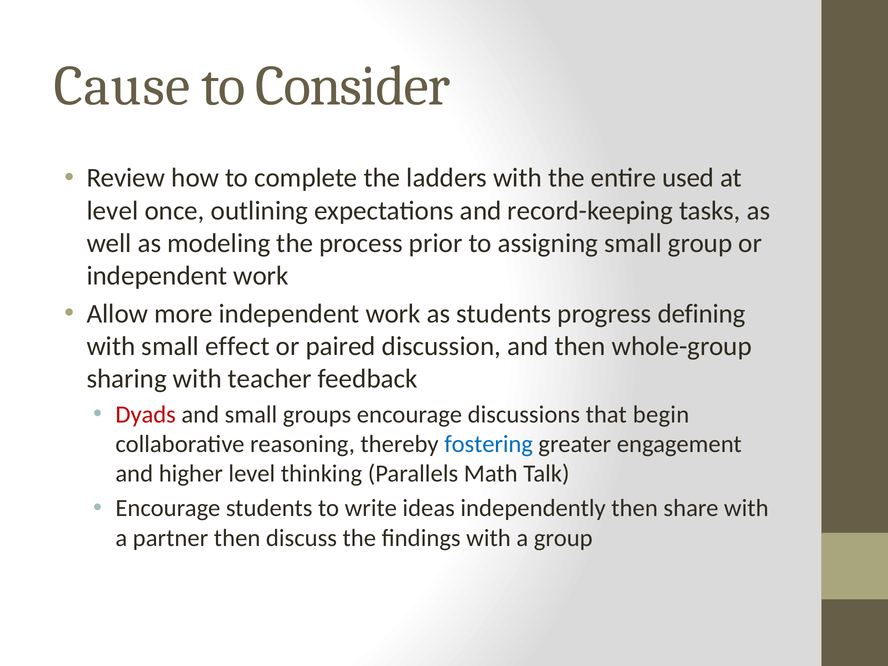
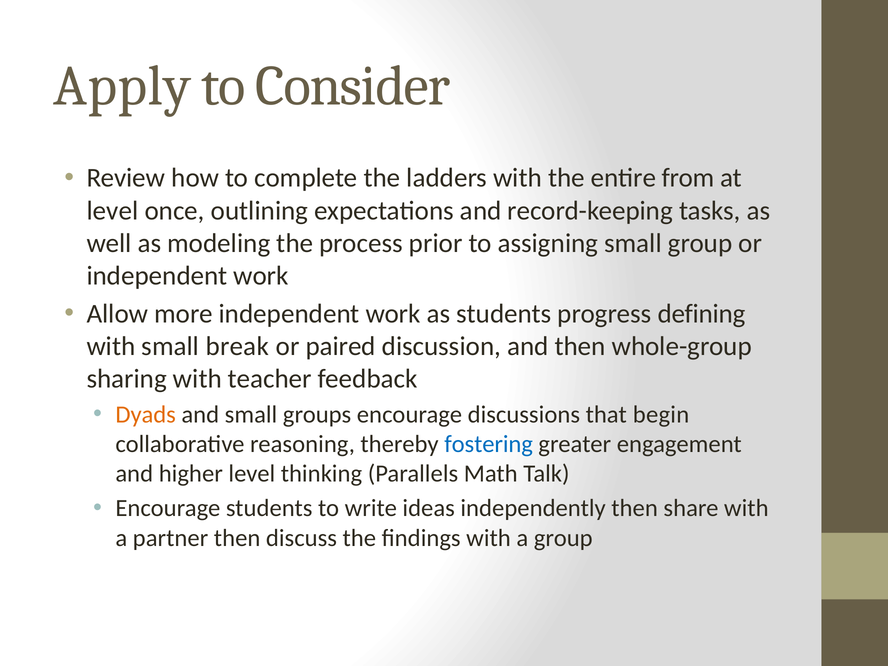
Cause: Cause -> Apply
used: used -> from
effect: effect -> break
Dyads colour: red -> orange
